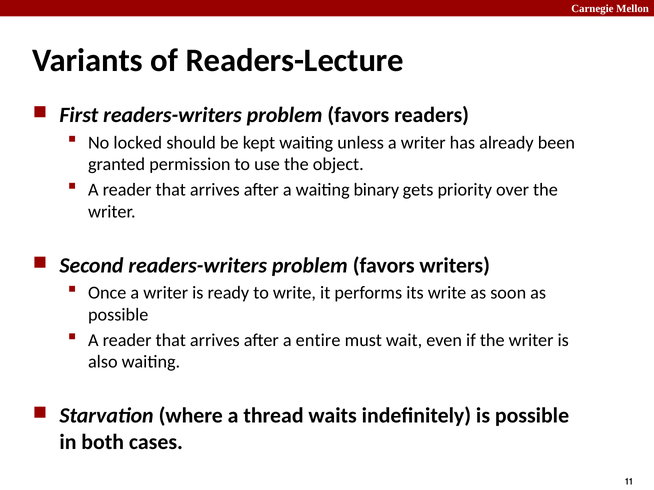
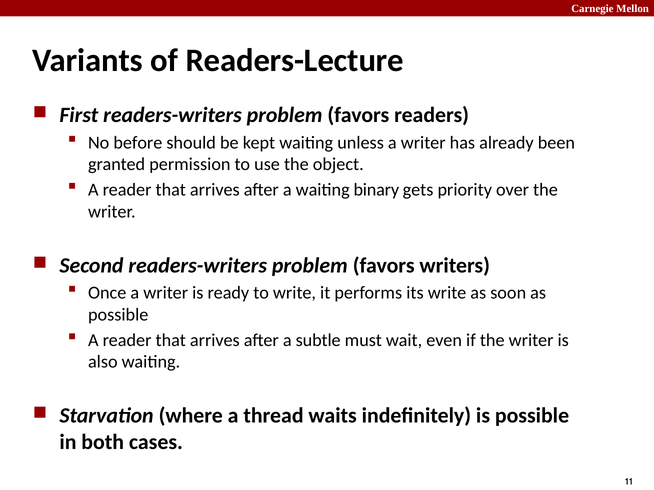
locked: locked -> before
entire: entire -> subtle
